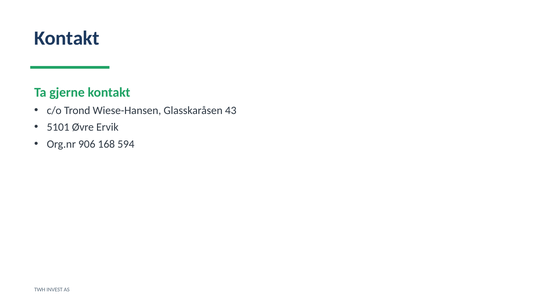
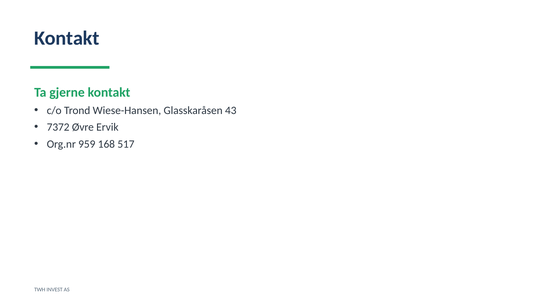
5101: 5101 -> 7372
906: 906 -> 959
594: 594 -> 517
